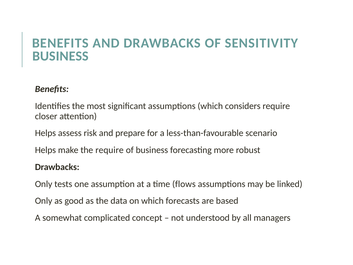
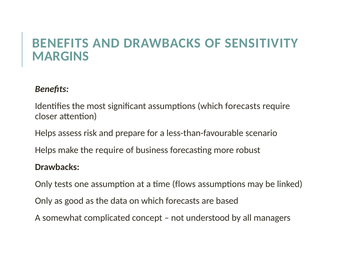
BUSINESS at (60, 56): BUSINESS -> MARGINS
assumptions which considers: considers -> forecasts
